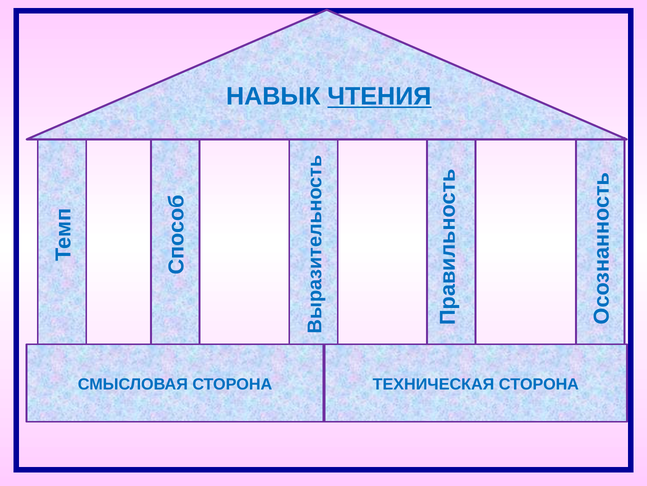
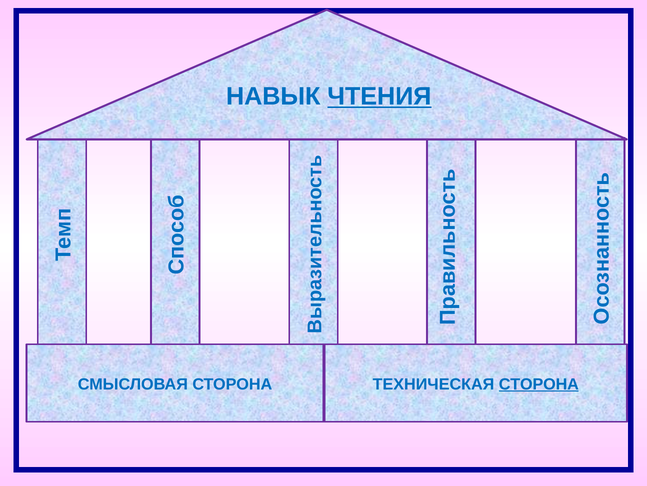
СТОРОНА at (539, 384) underline: none -> present
